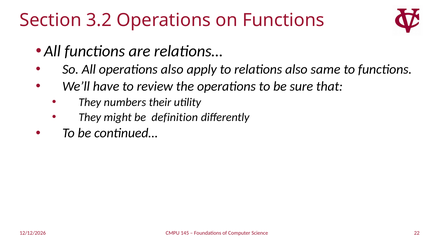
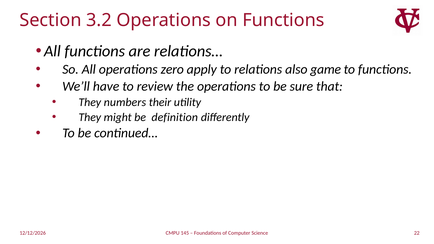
operations also: also -> zero
same: same -> game
